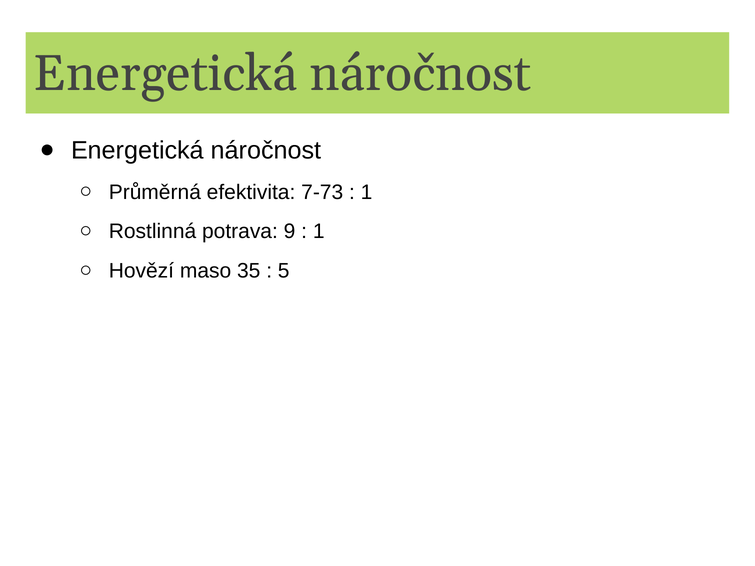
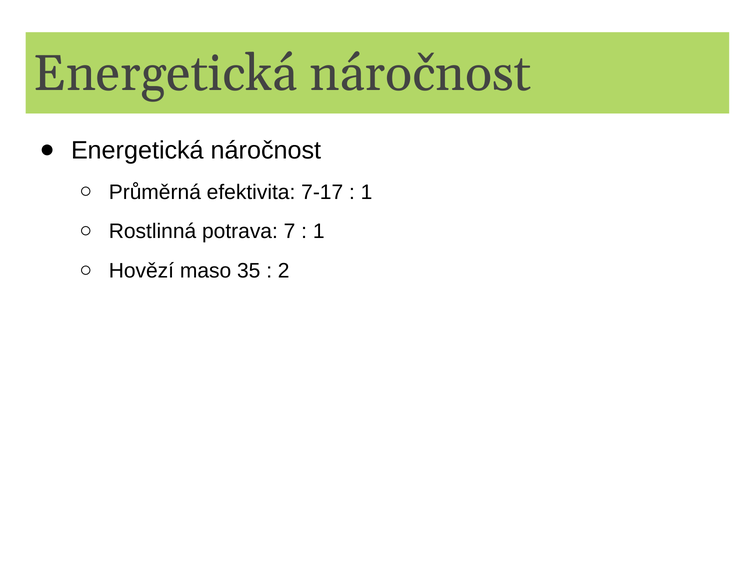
7-73: 7-73 -> 7-17
9: 9 -> 7
5: 5 -> 2
